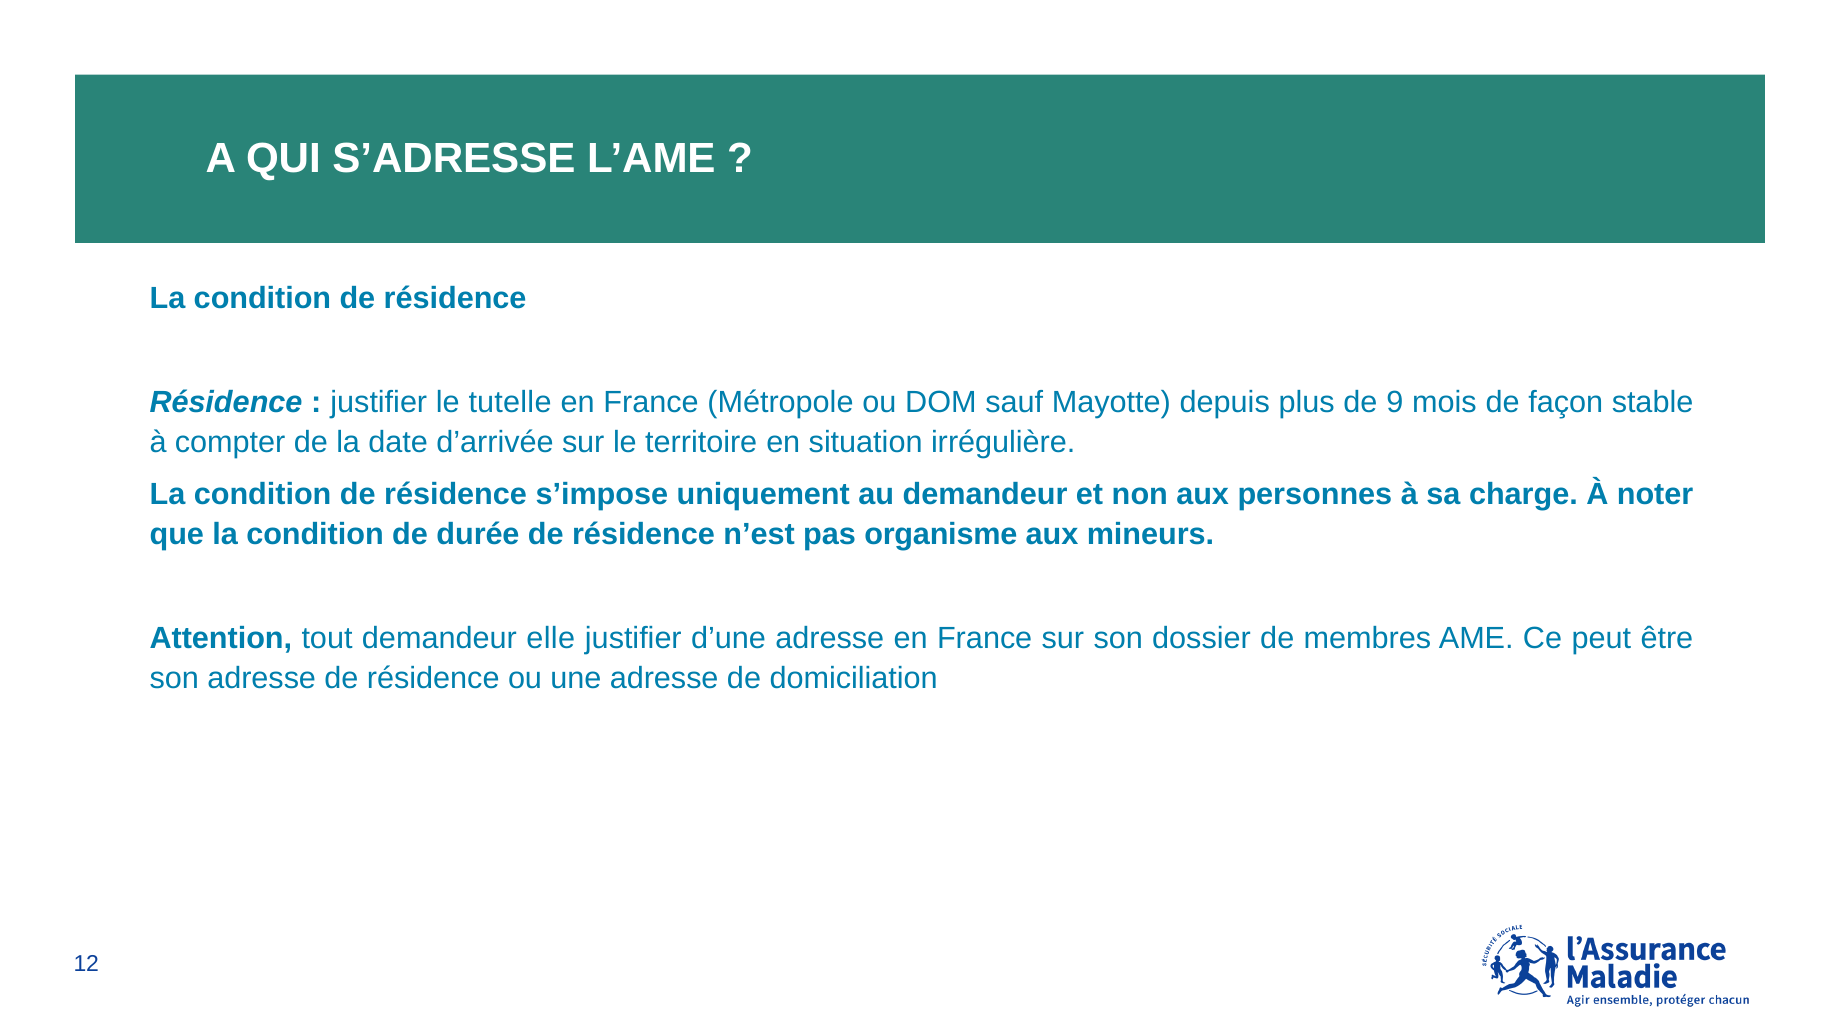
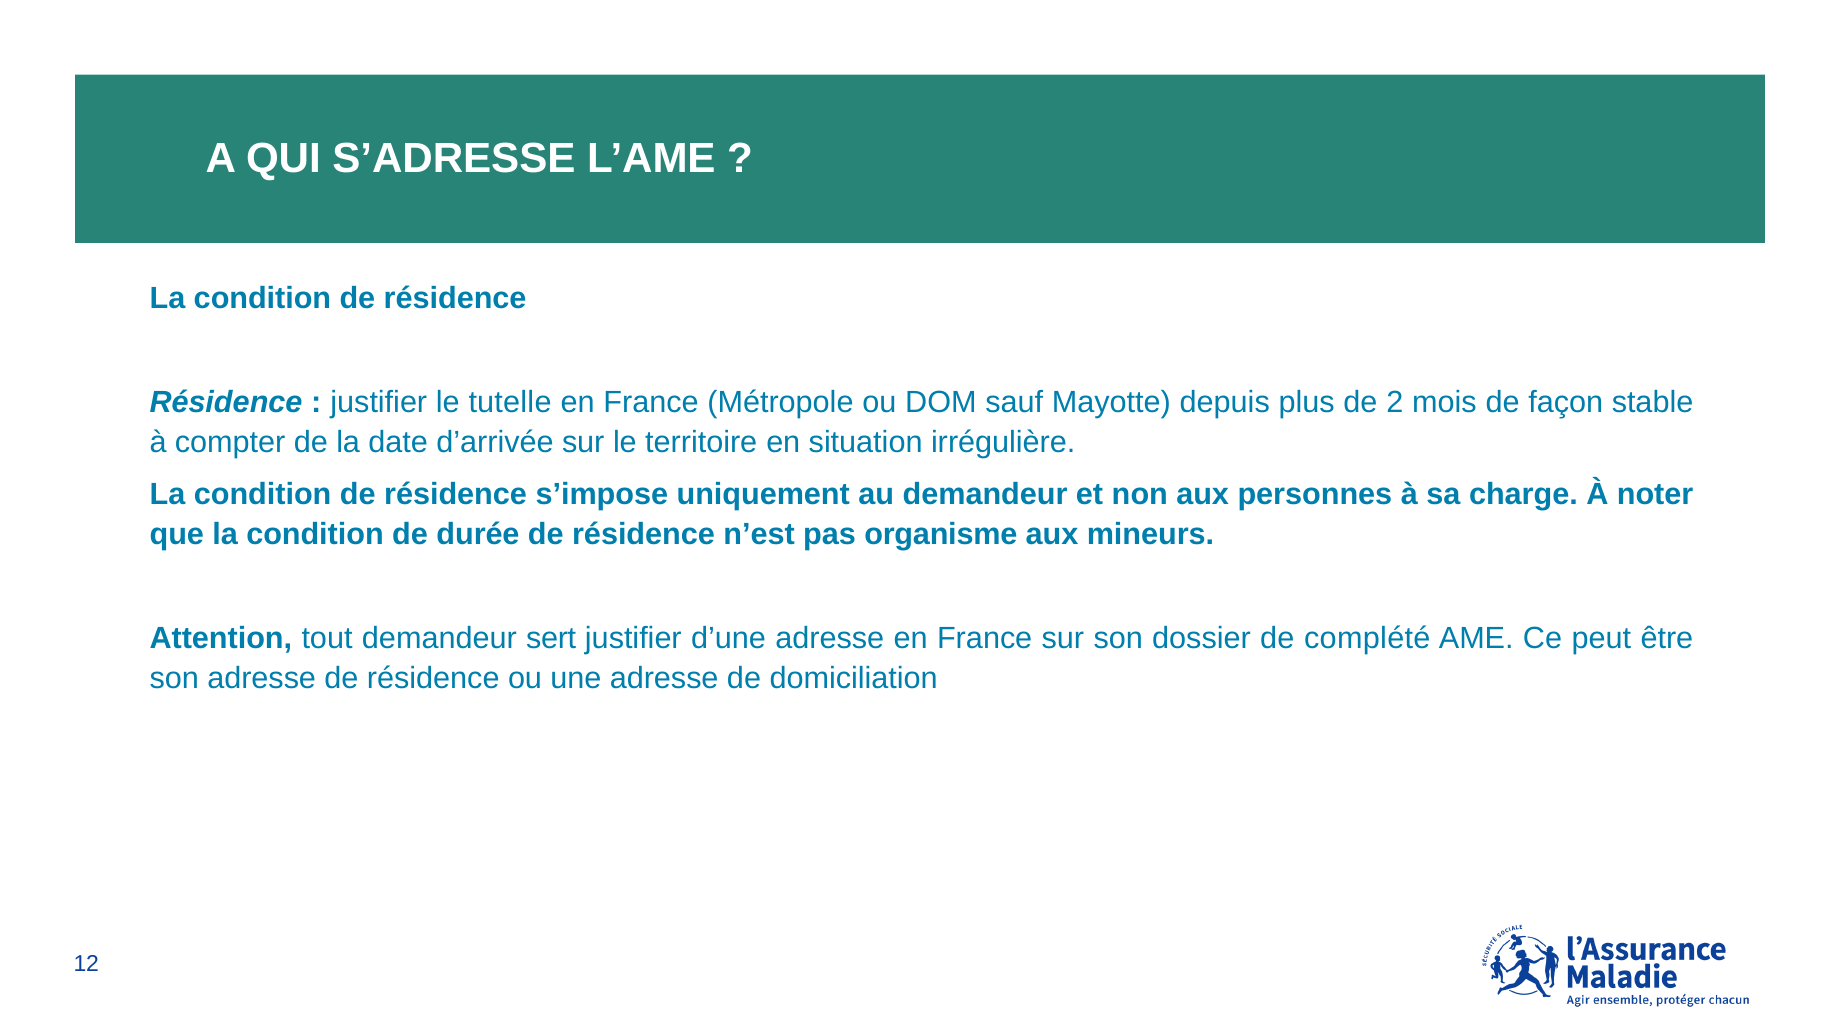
9: 9 -> 2
elle: elle -> sert
membres: membres -> complété
